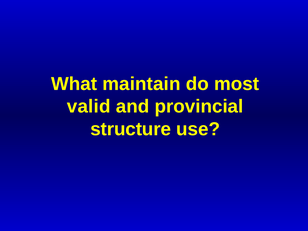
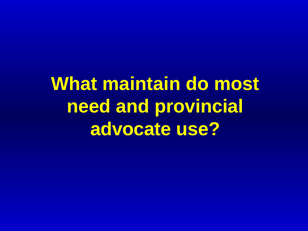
valid: valid -> need
structure: structure -> advocate
